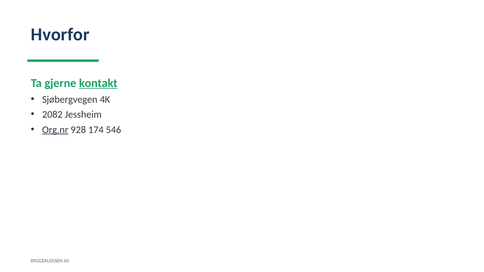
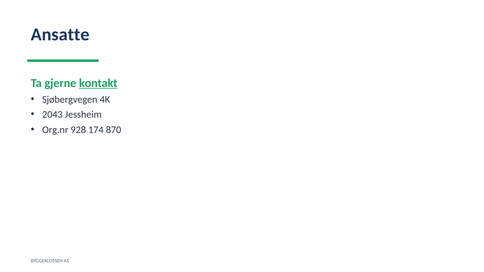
Hvorfor: Hvorfor -> Ansatte
2082: 2082 -> 2043
Org.nr underline: present -> none
546: 546 -> 870
